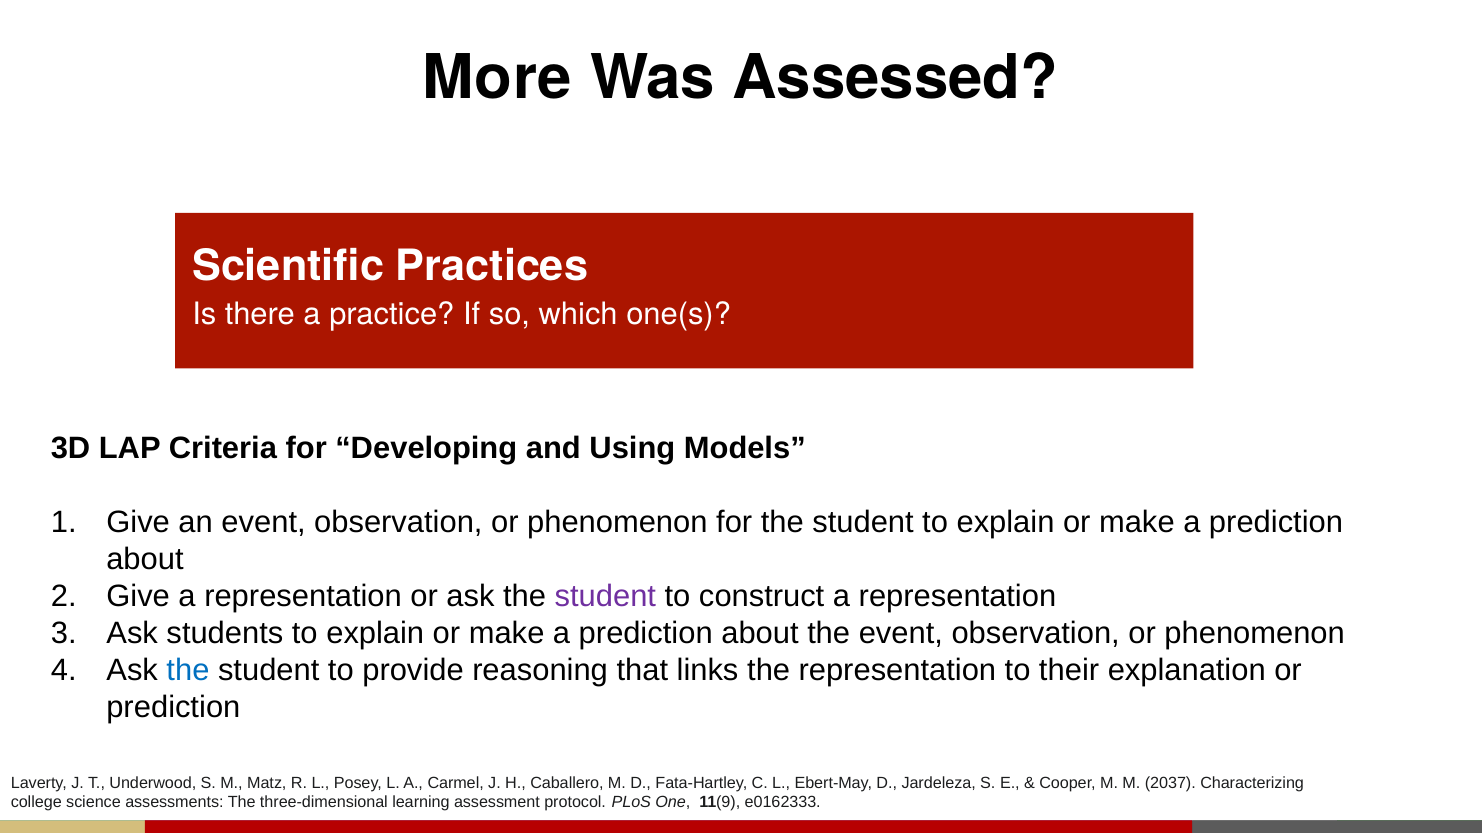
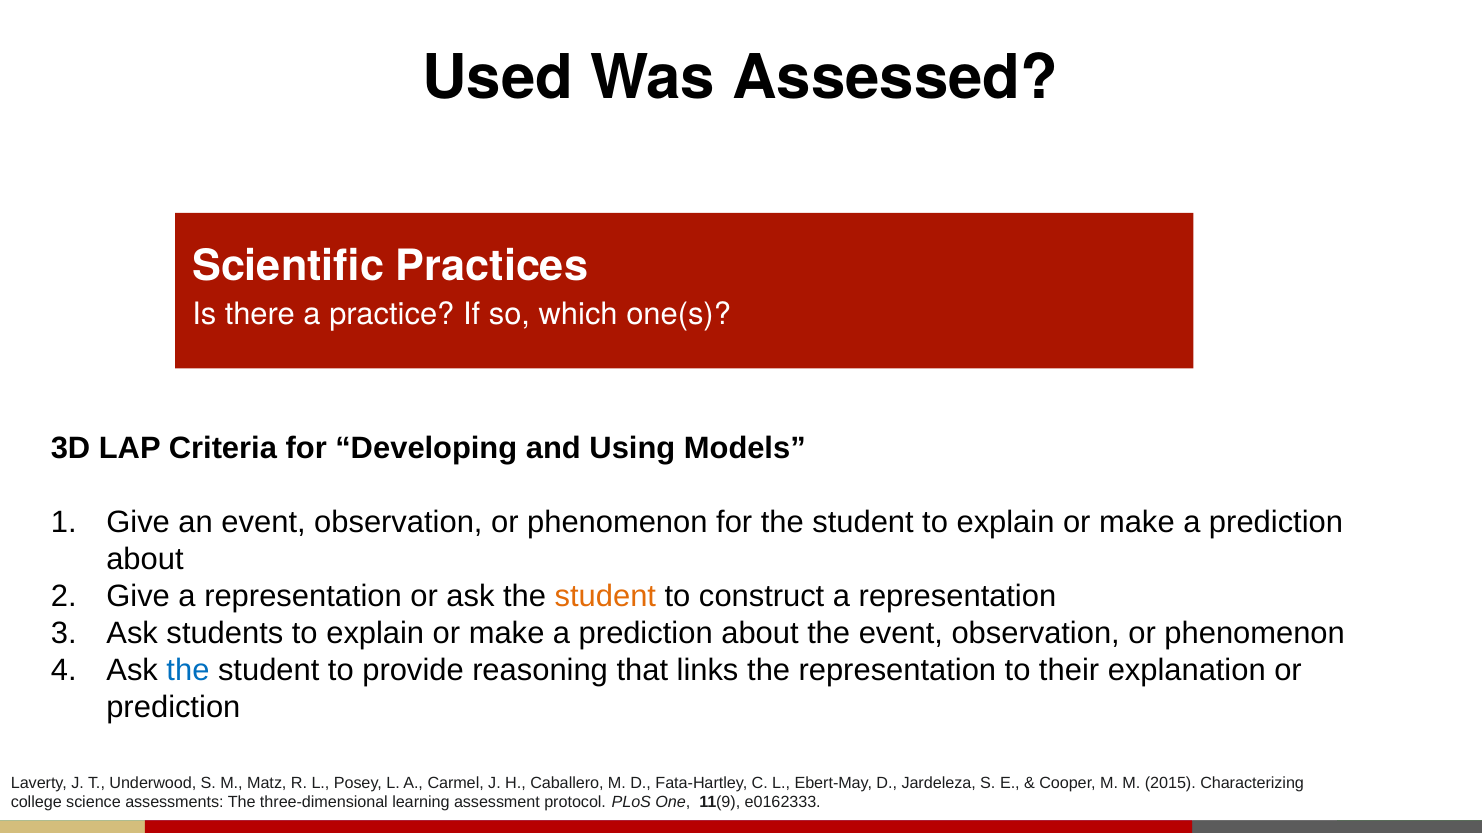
More: More -> Used
student at (605, 597) colour: purple -> orange
2037: 2037 -> 2015
